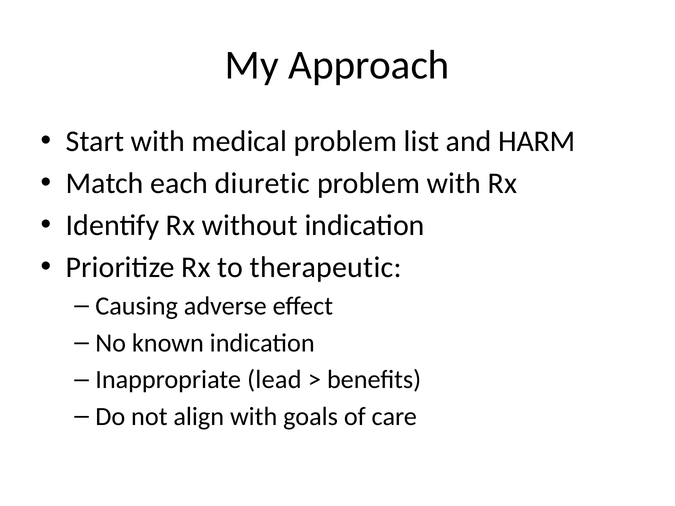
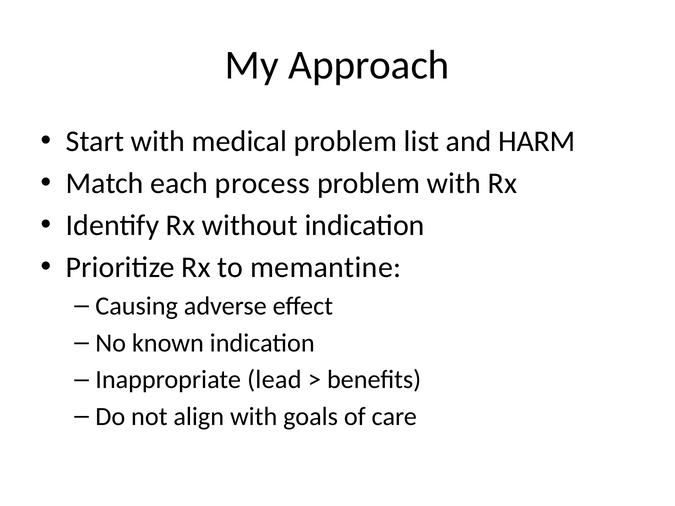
diuretic: diuretic -> process
therapeutic: therapeutic -> memantine
